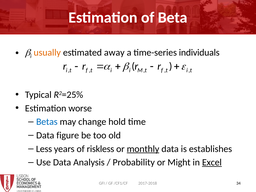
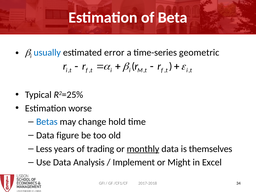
usually colour: orange -> blue
away: away -> error
individuals: individuals -> geometric
riskless: riskless -> trading
establishes: establishes -> themselves
Probability: Probability -> Implement
Excel underline: present -> none
